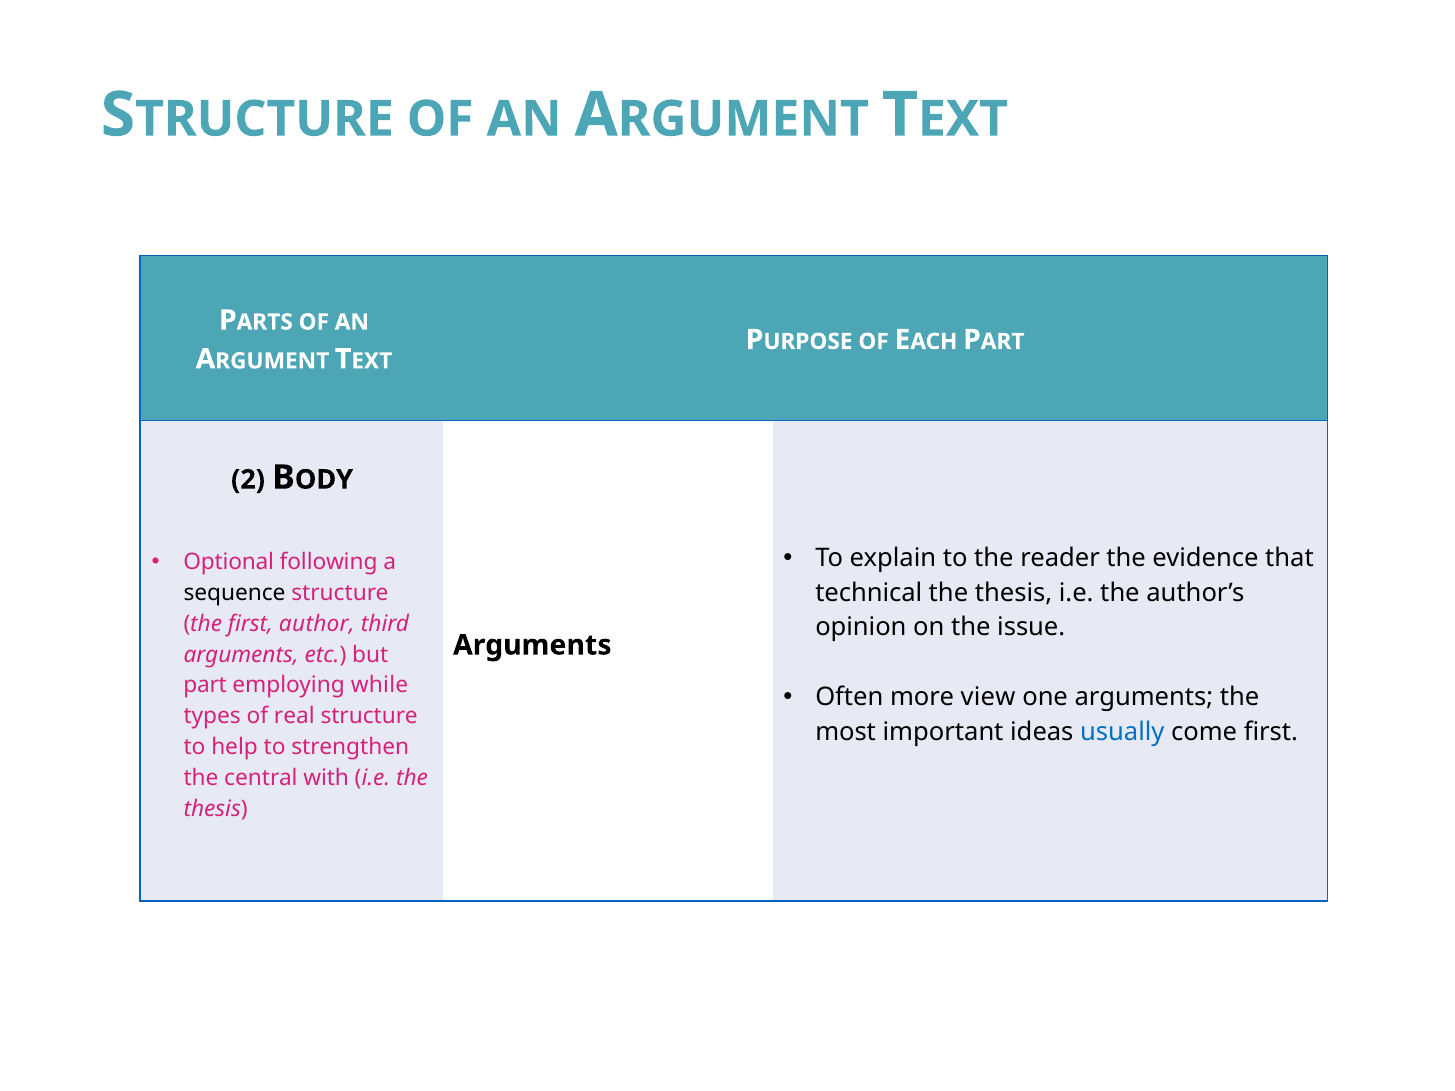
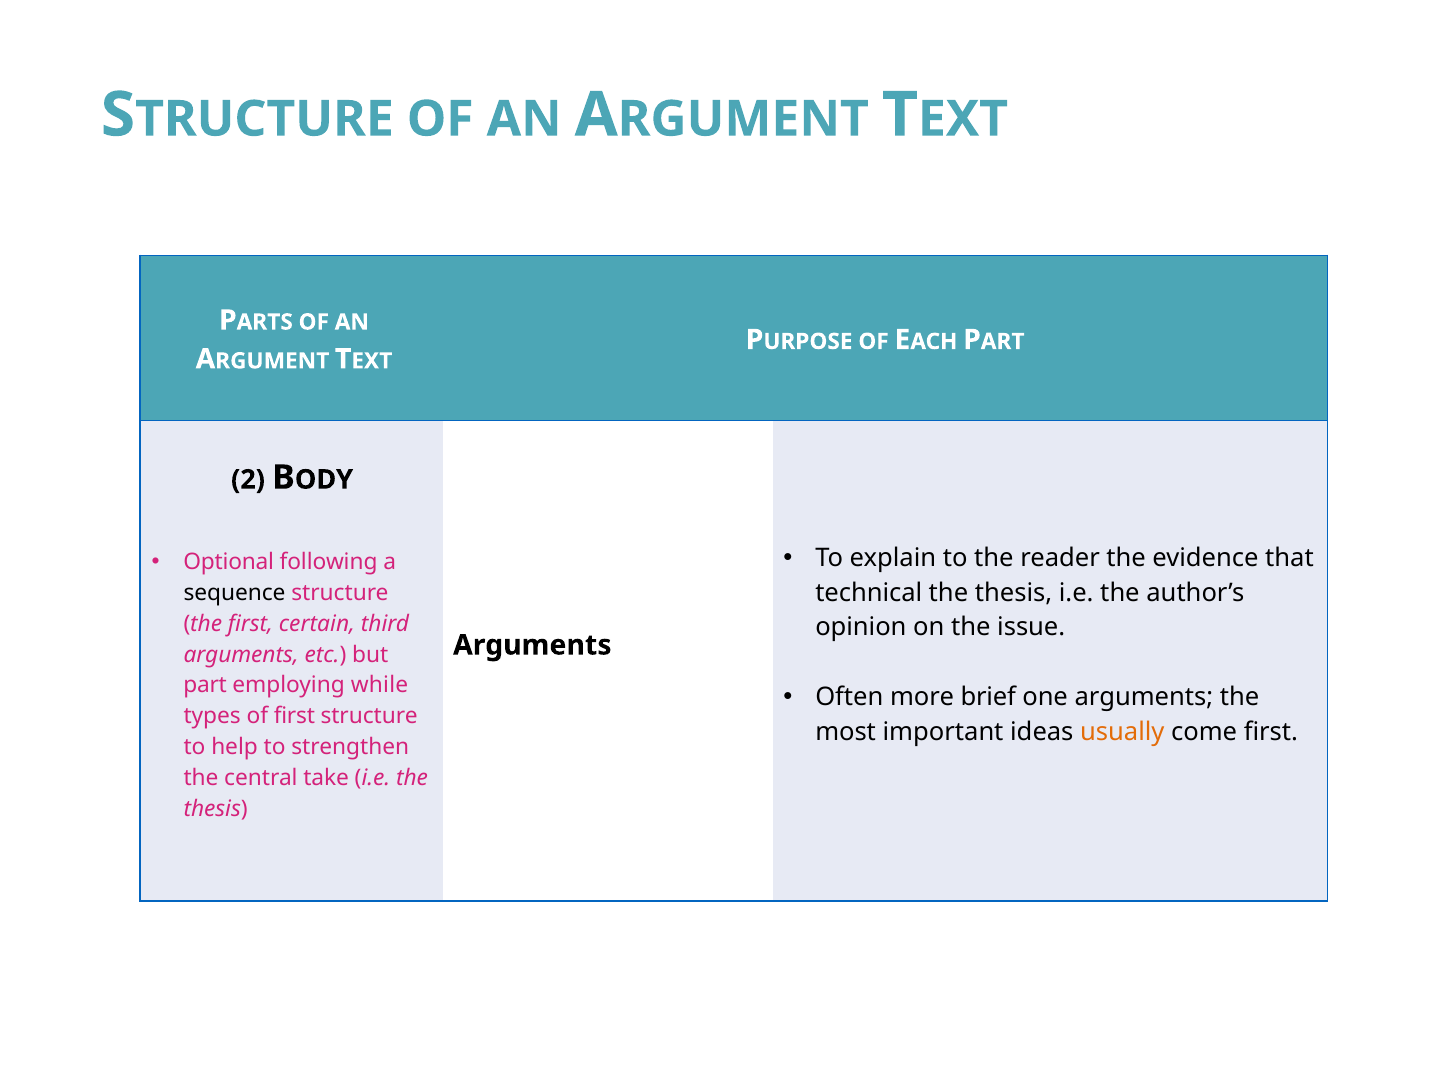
author: author -> certain
view: view -> brief
of real: real -> first
usually colour: blue -> orange
with: with -> take
